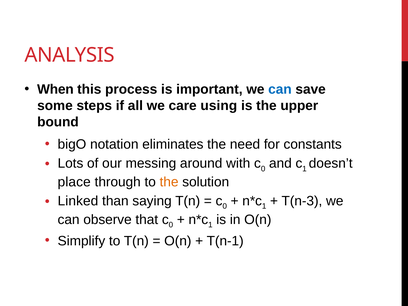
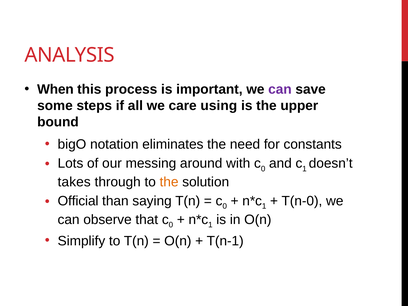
can at (280, 89) colour: blue -> purple
place: place -> takes
Linked: Linked -> Official
T(n-3: T(n-3 -> T(n-0
